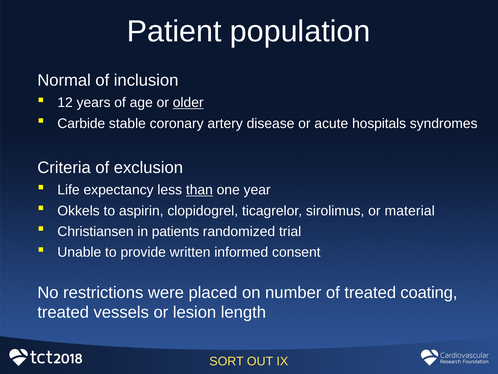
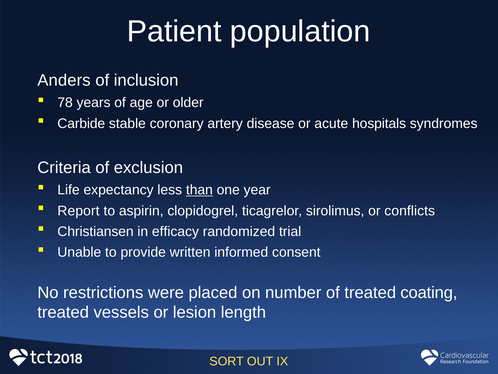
Normal: Normal -> Anders
12: 12 -> 78
older underline: present -> none
Okkels: Okkels -> Report
material: material -> conflicts
patients: patients -> efficacy
